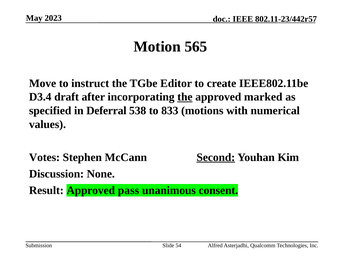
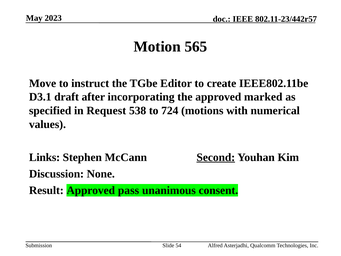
D3.4: D3.4 -> D3.1
the at (185, 97) underline: present -> none
Deferral: Deferral -> Request
833: 833 -> 724
Votes: Votes -> Links
